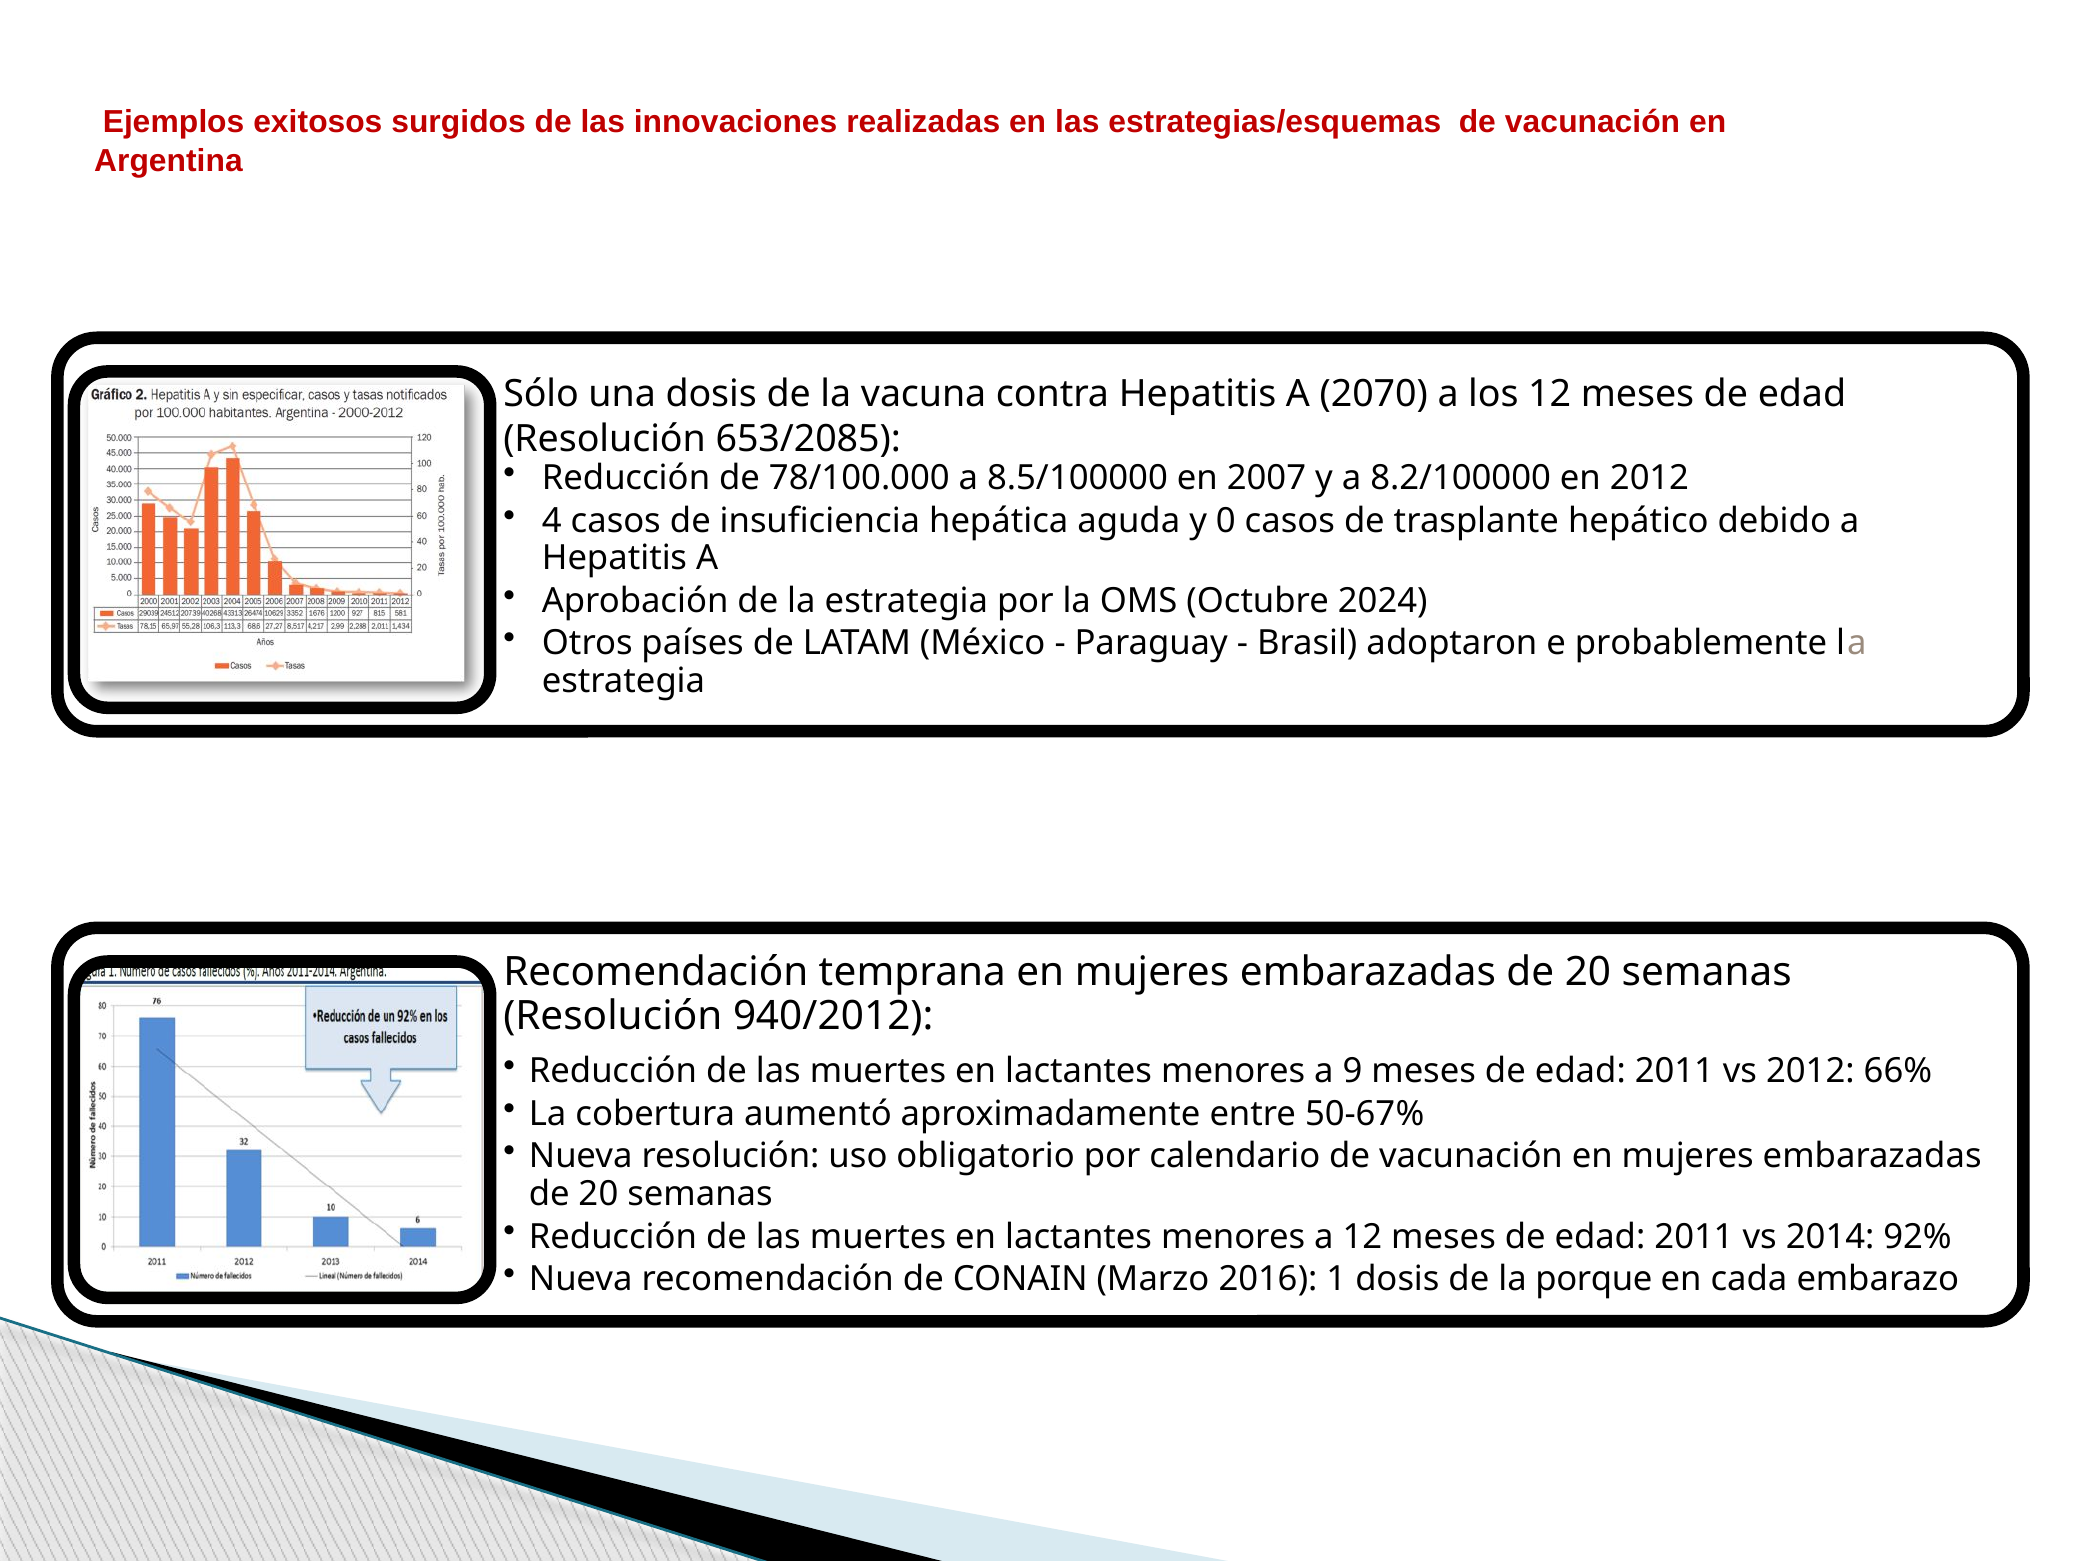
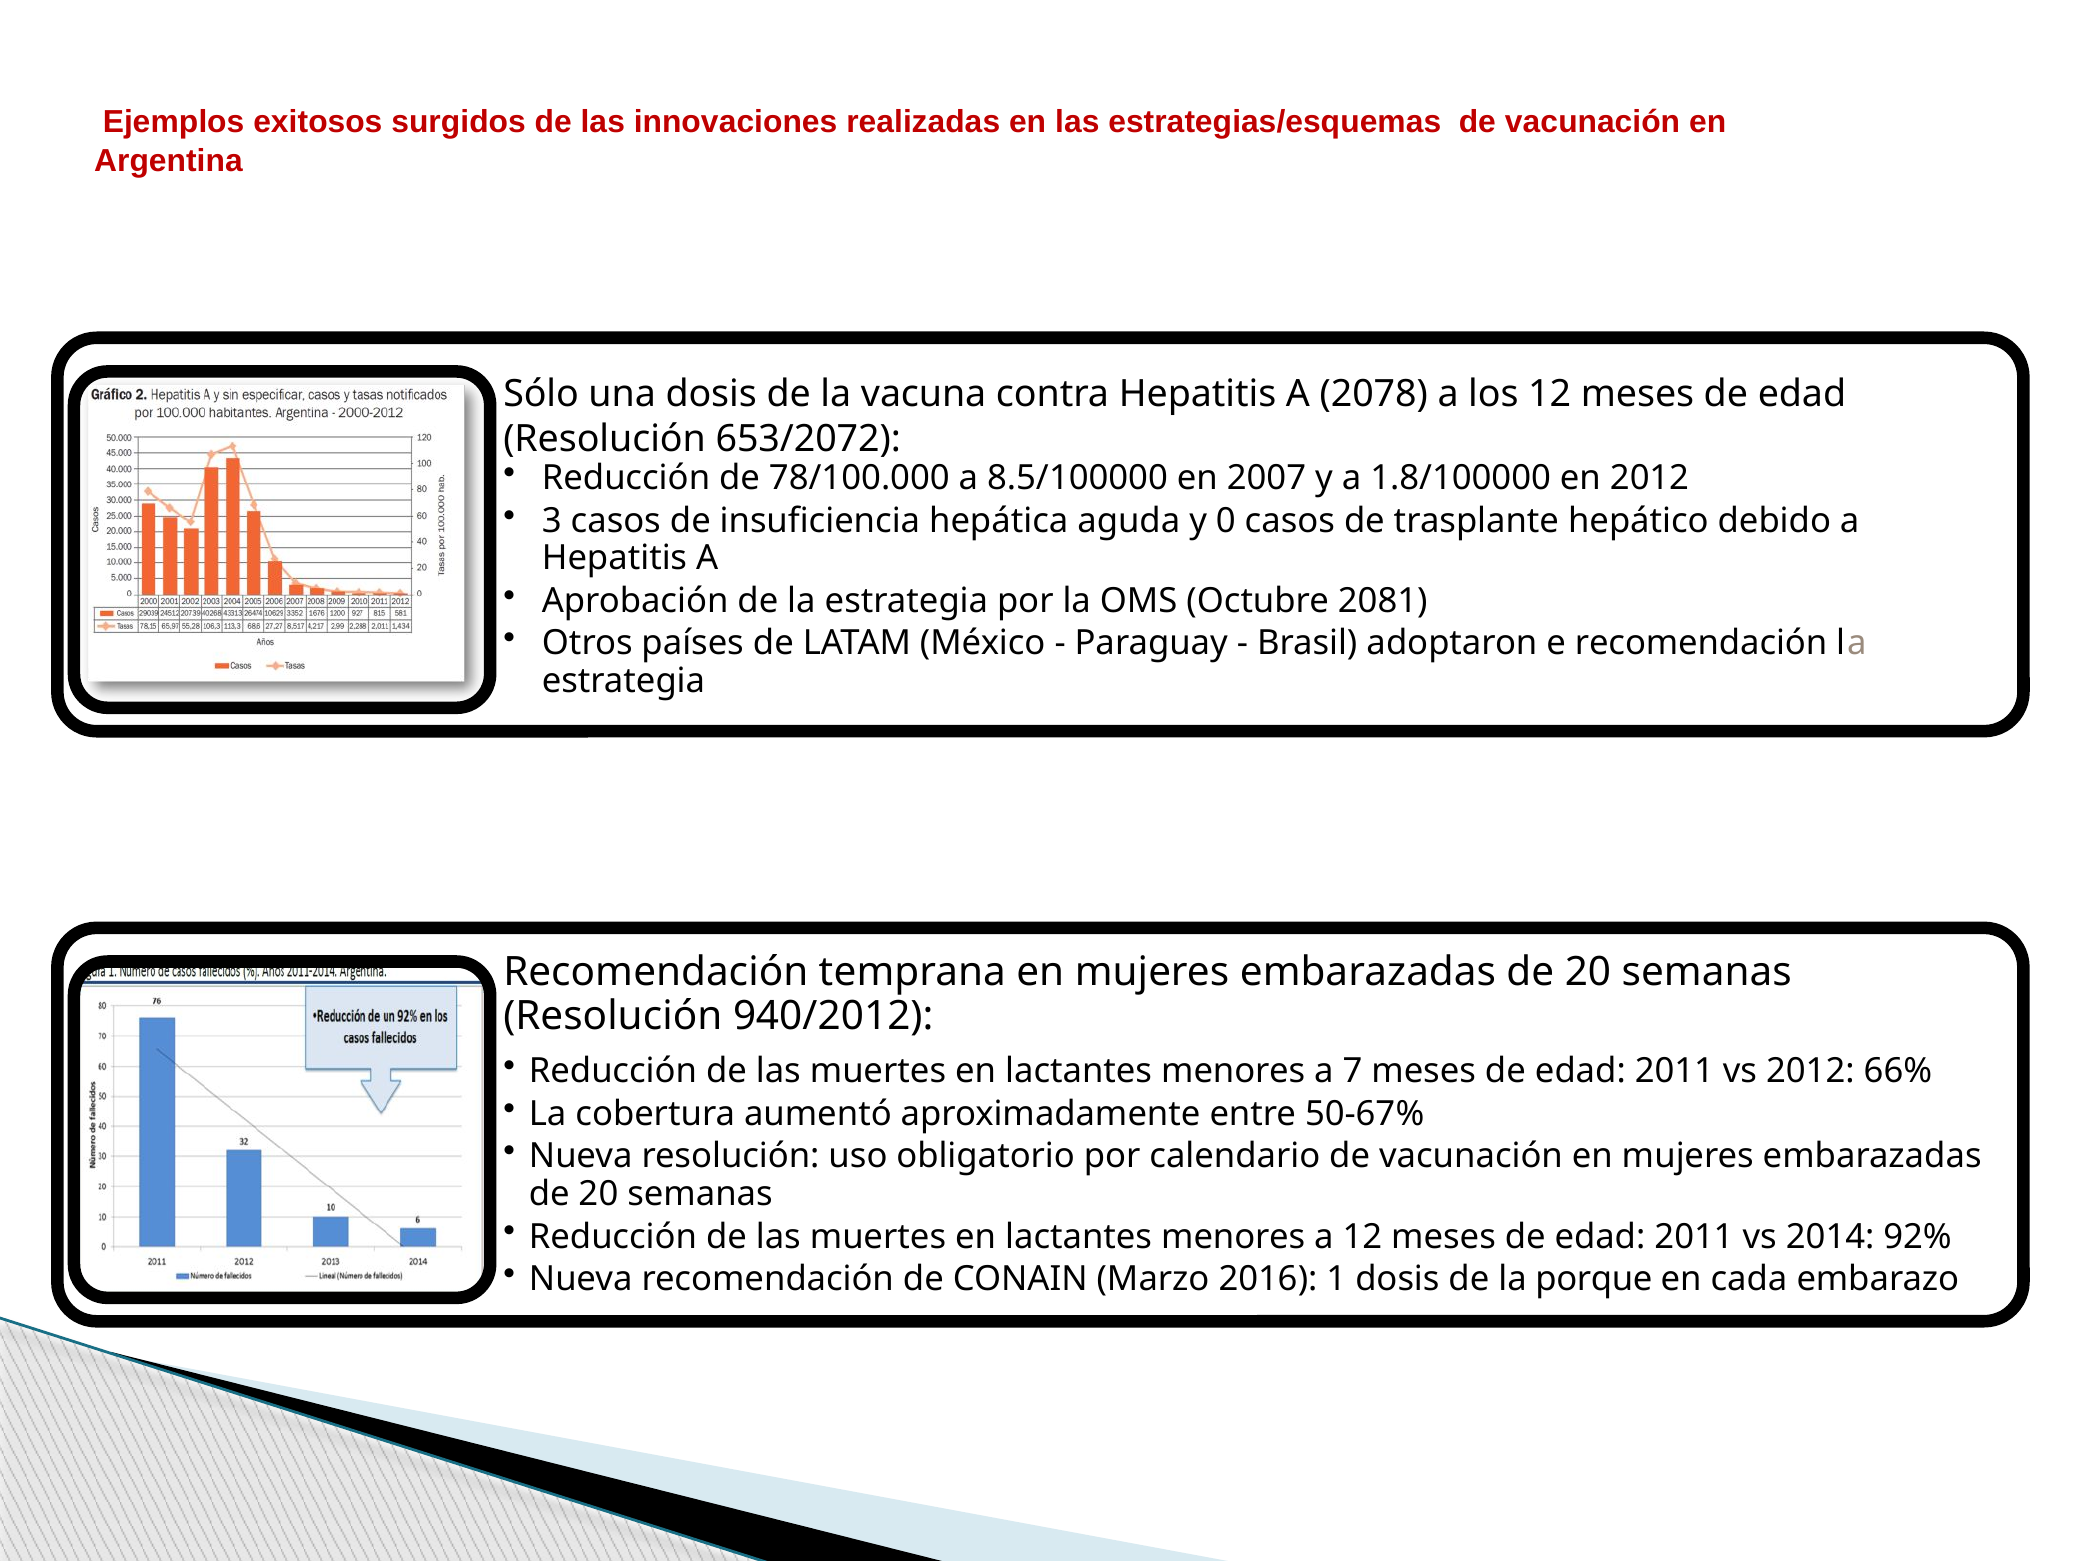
2070: 2070 -> 2078
653/2085: 653/2085 -> 653/2072
8.2/100000: 8.2/100000 -> 1.8/100000
4: 4 -> 3
2024: 2024 -> 2081
e probablemente: probablemente -> recomendación
9: 9 -> 7
